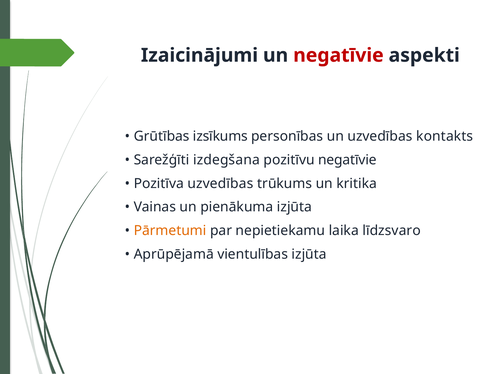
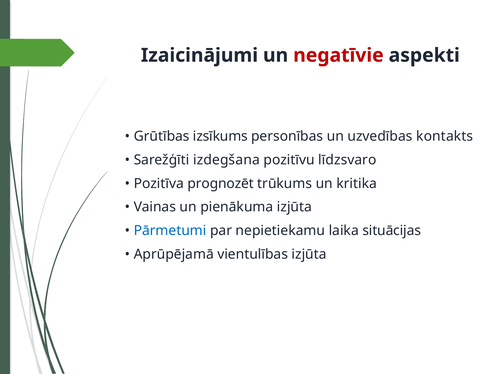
pozitīvu negatīvie: negatīvie -> līdzsvaro
Pozitīva uzvedības: uzvedības -> prognozēt
Pārmetumi colour: orange -> blue
līdzsvaro: līdzsvaro -> situācijas
